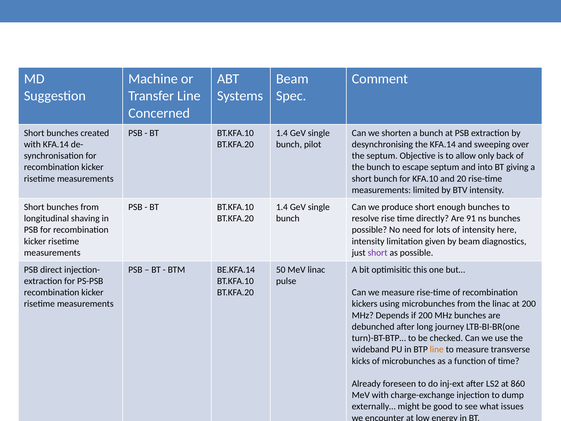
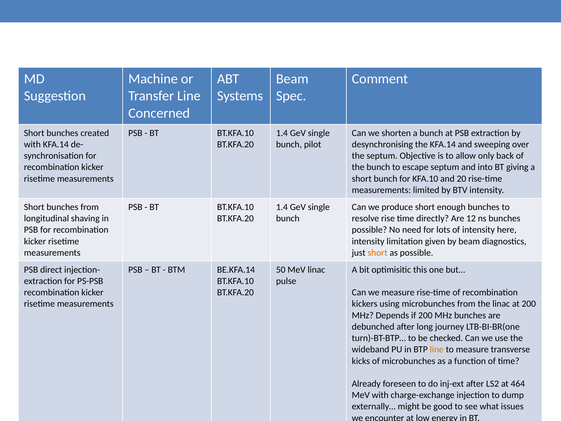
91: 91 -> 12
short at (378, 253) colour: purple -> orange
860: 860 -> 464
